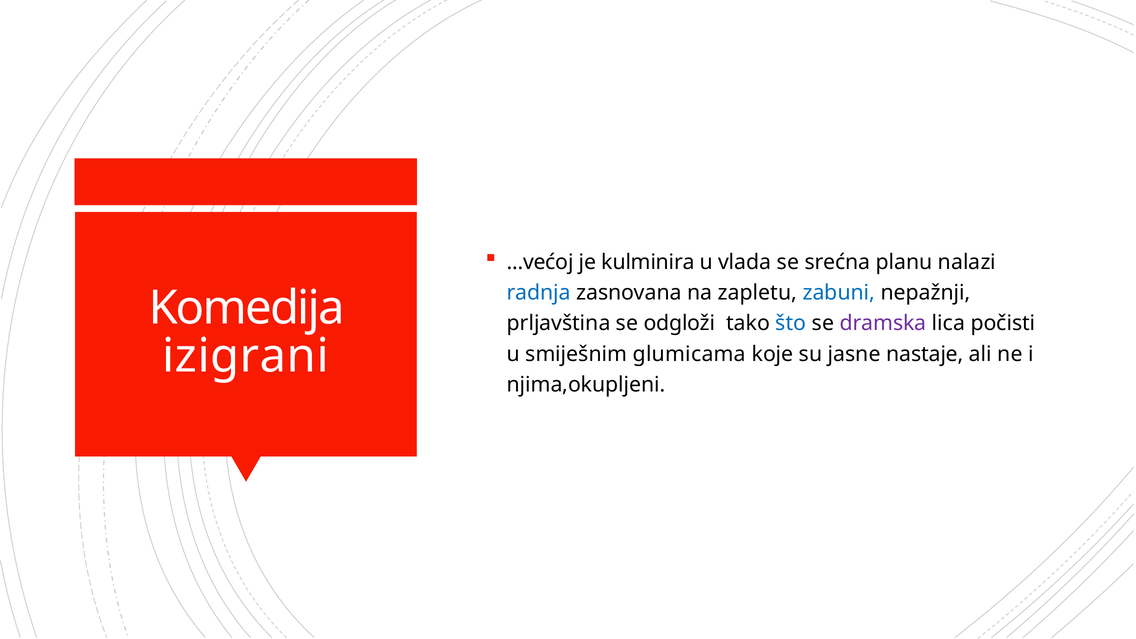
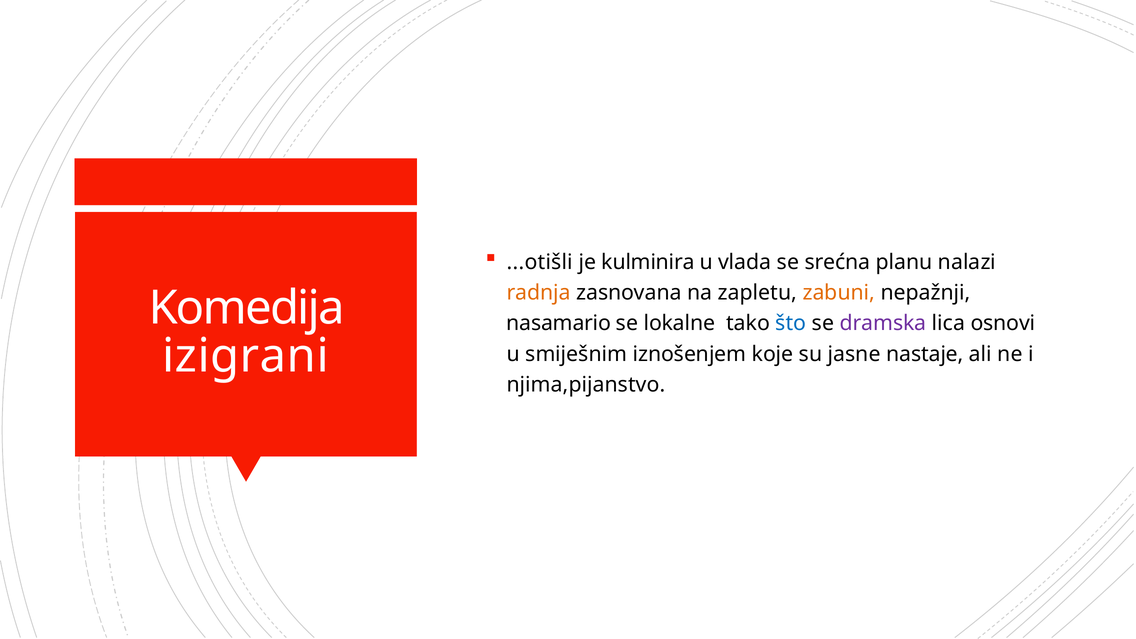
...većoj: ...većoj -> ...otišli
radnja colour: blue -> orange
zabuni colour: blue -> orange
prljavština: prljavština -> nasamario
odgloži: odgloži -> lokalne
počisti: počisti -> osnovi
glumicama: glumicama -> iznošenjem
njima,okupljeni: njima,okupljeni -> njima,pijanstvo
